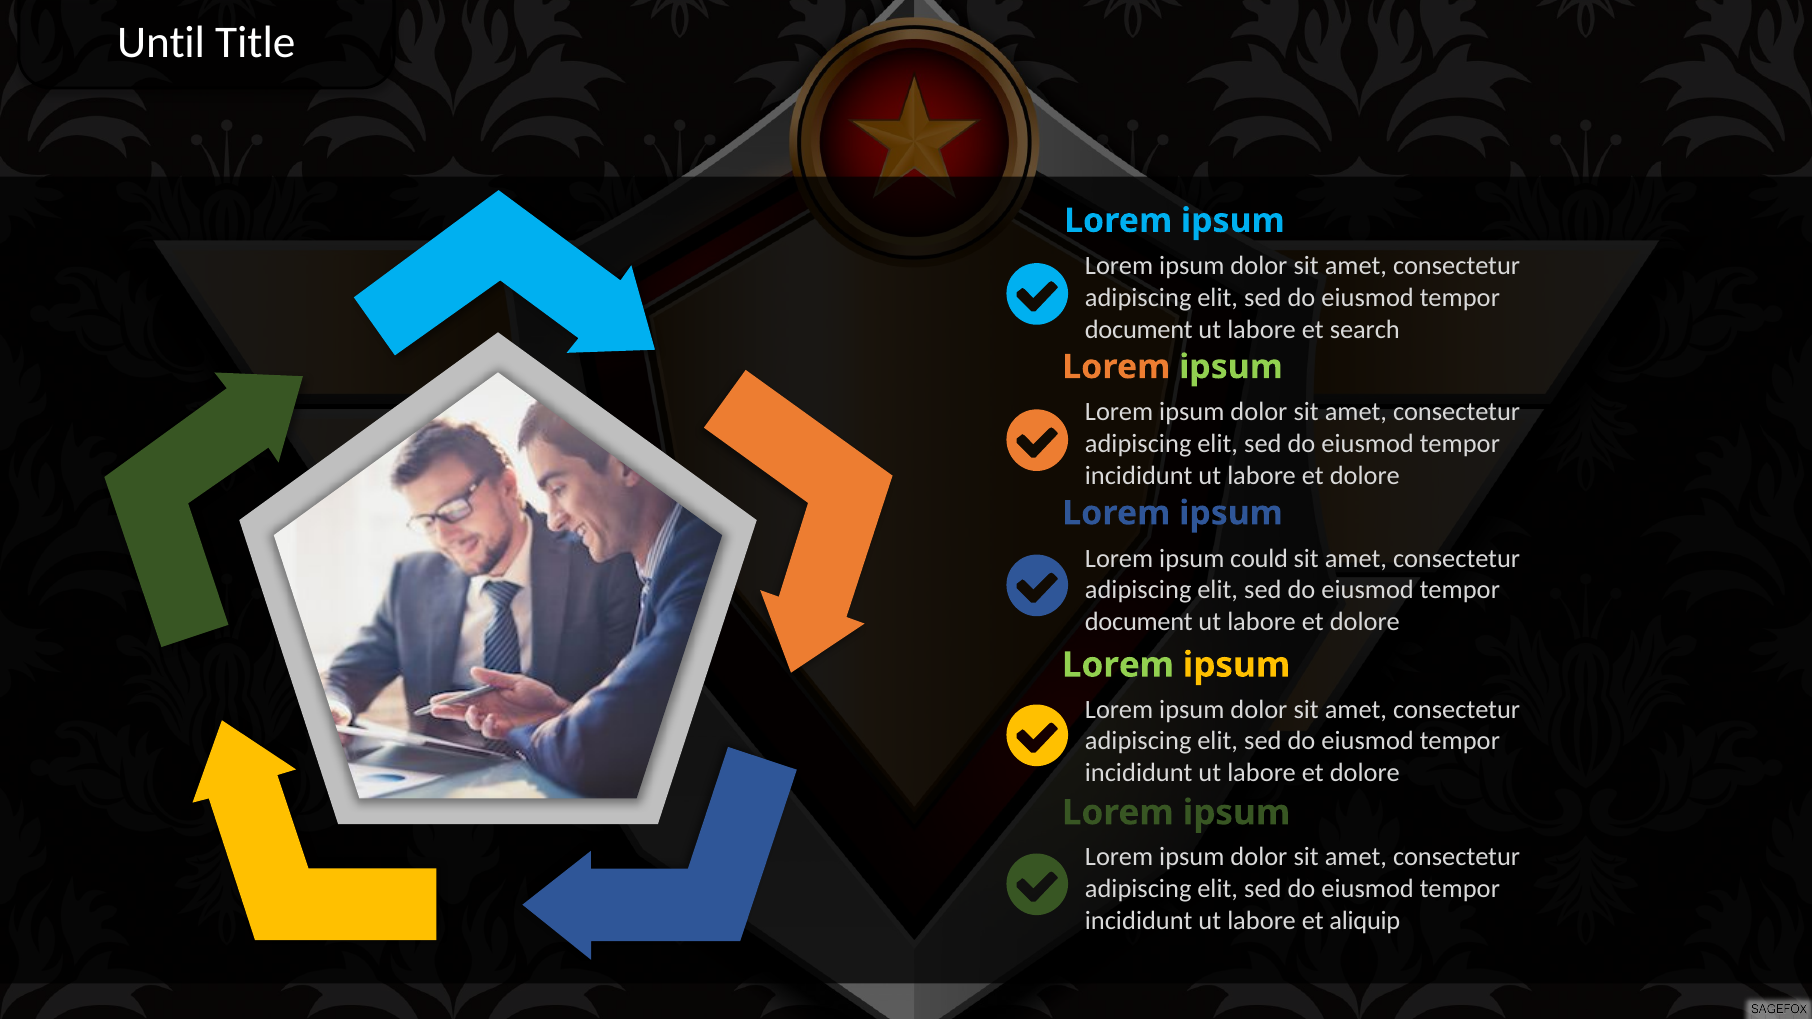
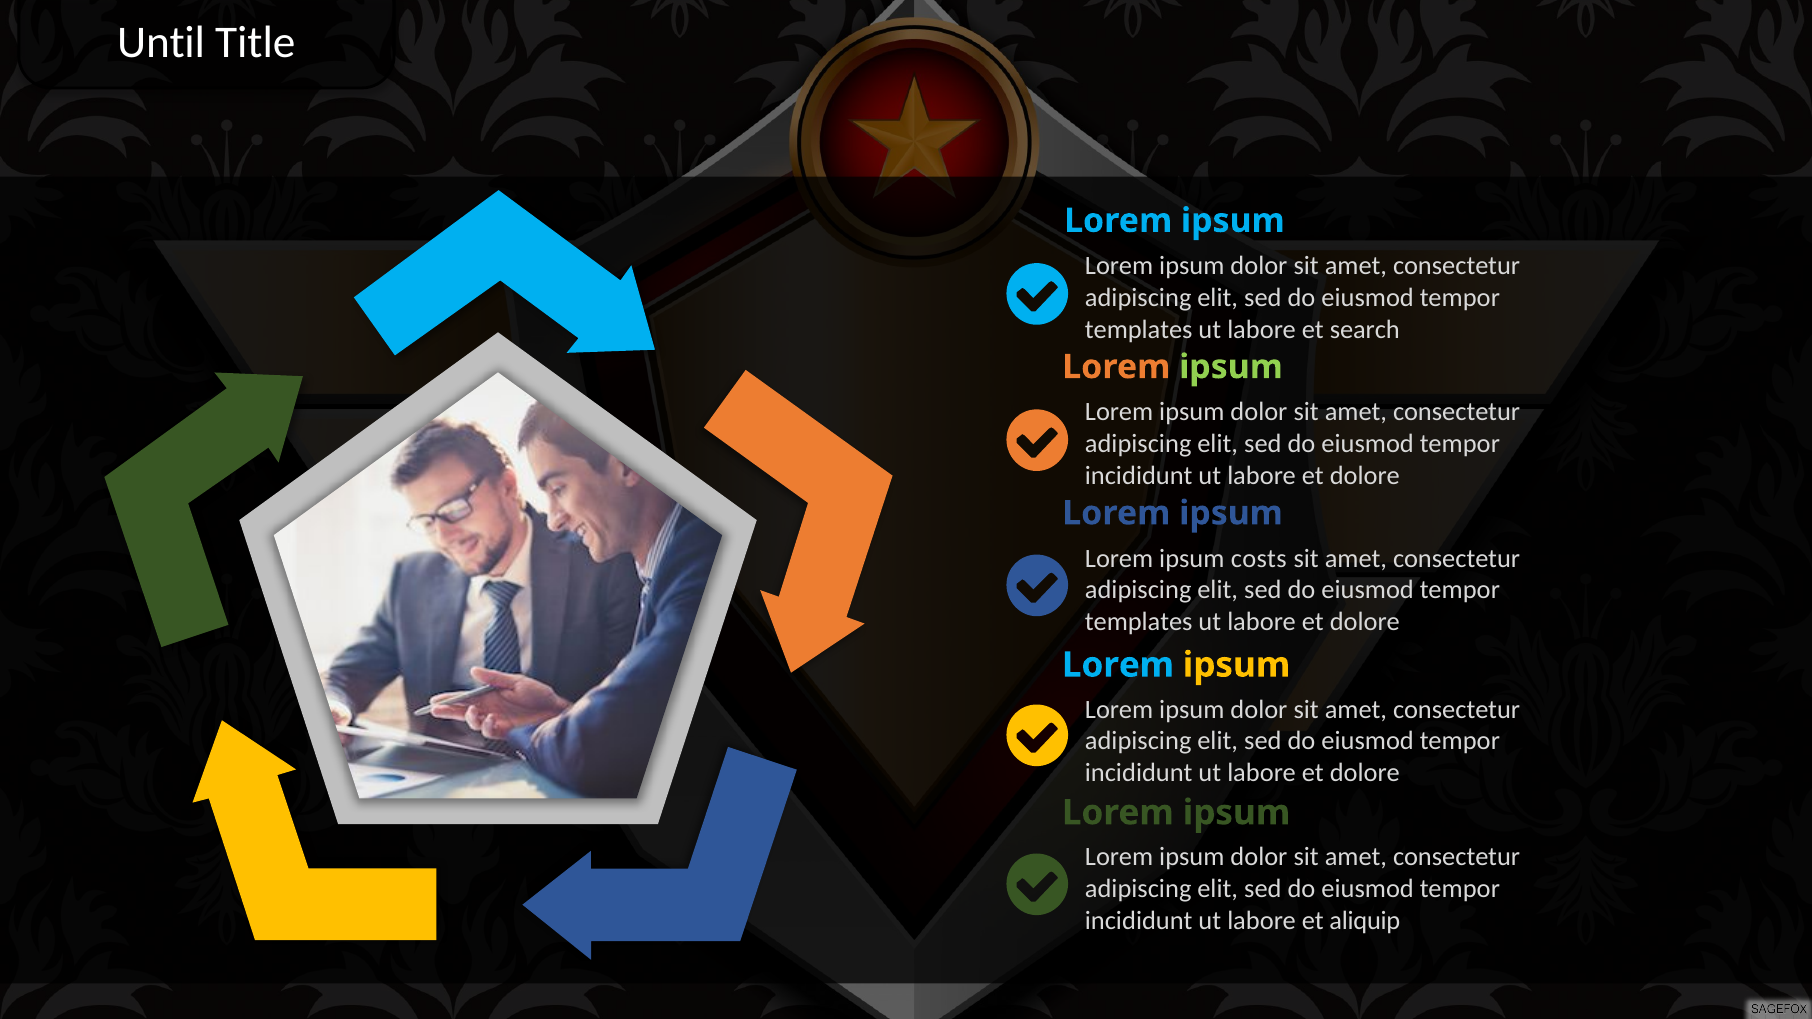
document at (1139, 329): document -> templates
could: could -> costs
document at (1139, 622): document -> templates
Lorem at (1118, 665) colour: light green -> light blue
